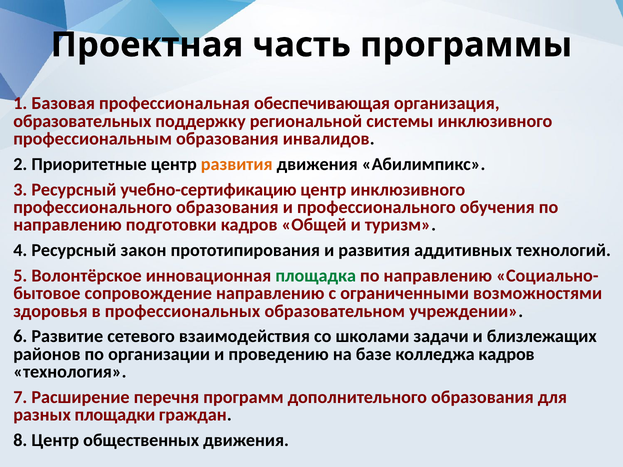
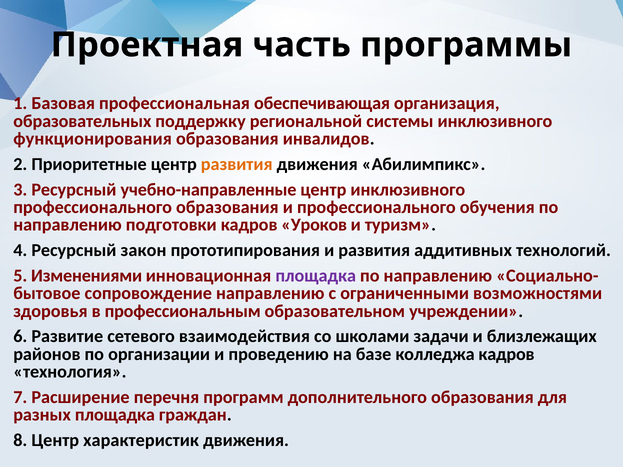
профессиональным: профессиональным -> функционирования
учебно-сертификацию: учебно-сертификацию -> учебно-направленные
Общей: Общей -> Уроков
Волонтёрское: Волонтёрское -> Изменениями
площадка at (316, 276) colour: green -> purple
профессиональных: профессиональных -> профессиональным
разных площадки: площадки -> площадка
общественных: общественных -> характеристик
